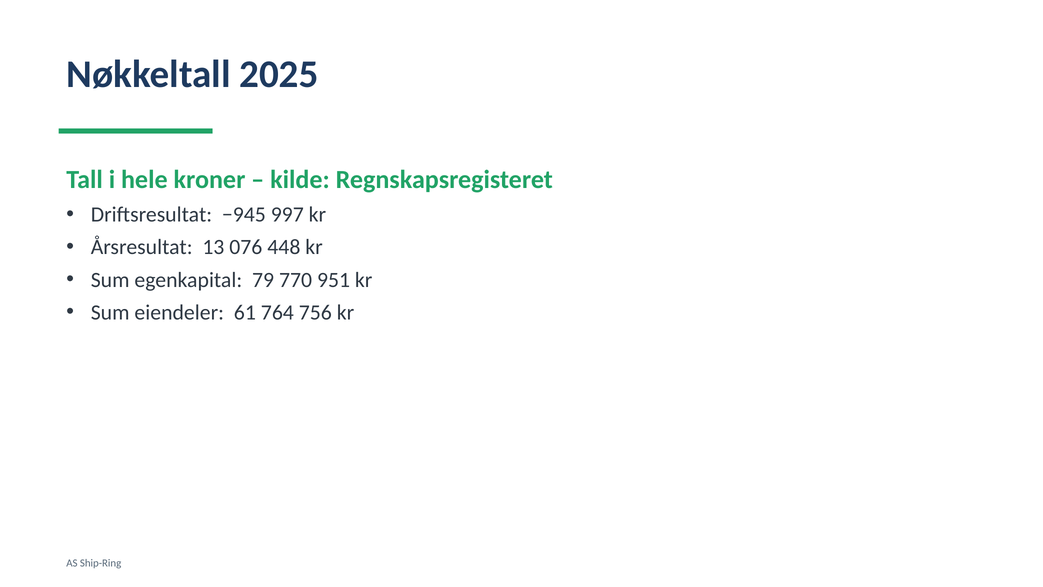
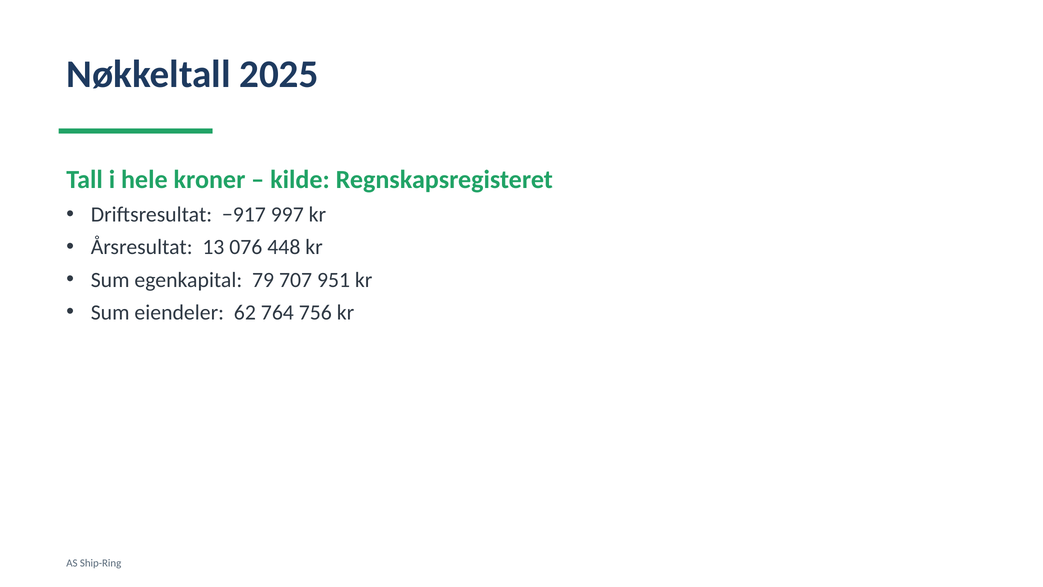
−945: −945 -> −917
770: 770 -> 707
61: 61 -> 62
